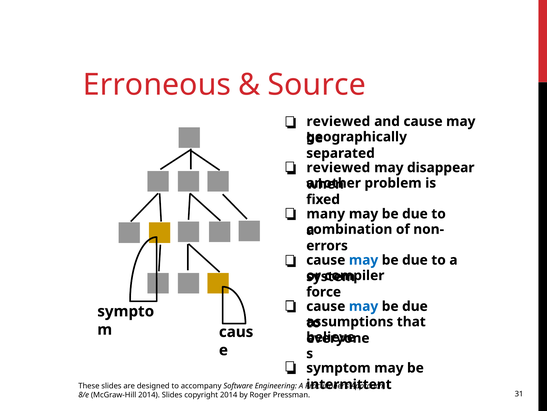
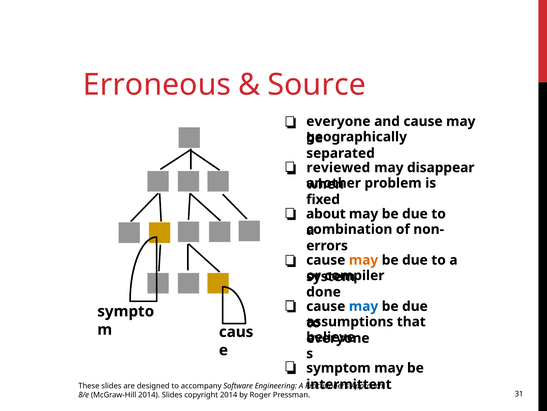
reviewed at (338, 121): reviewed -> everyone
many: many -> about
may at (364, 260) colour: blue -> orange
force: force -> done
